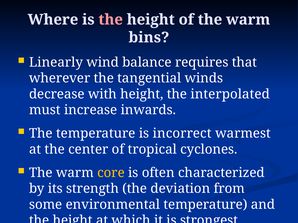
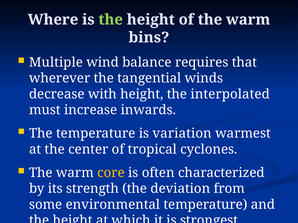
the at (111, 20) colour: pink -> light green
Linearly: Linearly -> Multiple
incorrect: incorrect -> variation
